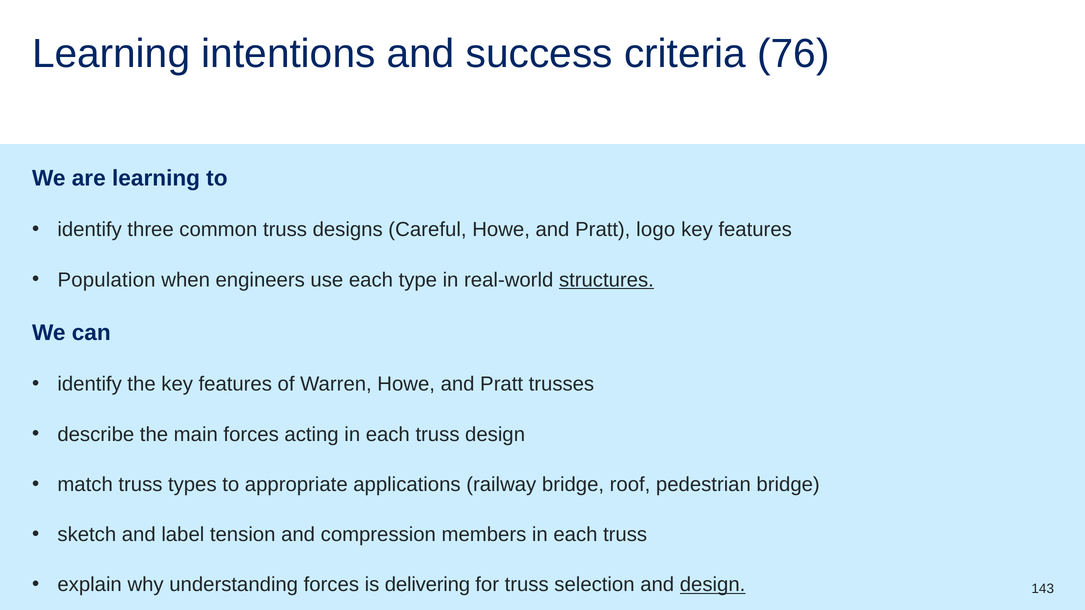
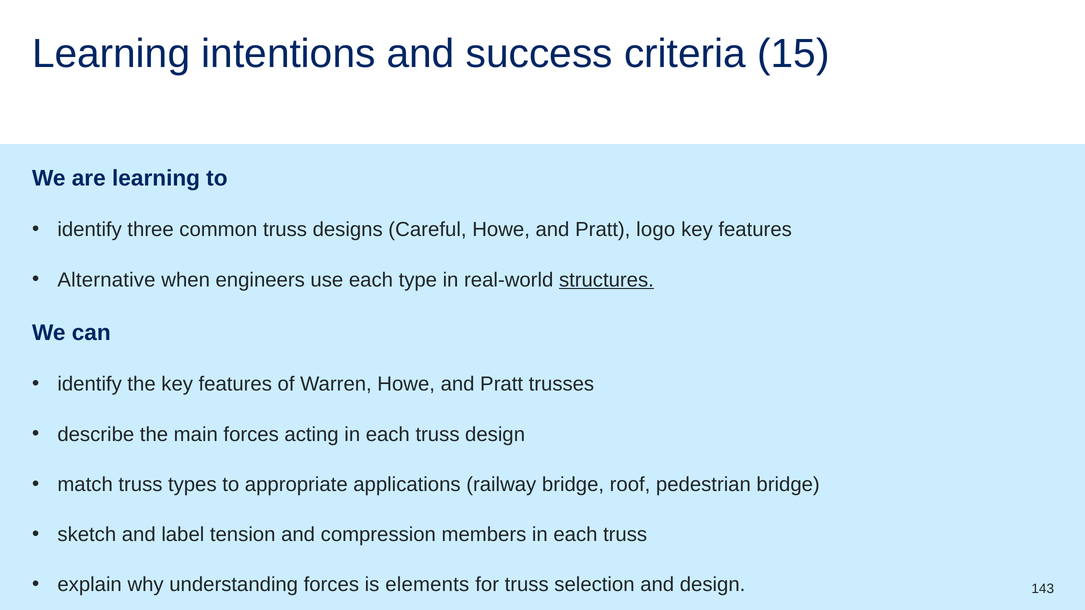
76: 76 -> 15
Population: Population -> Alternative
delivering: delivering -> elements
design at (713, 585) underline: present -> none
